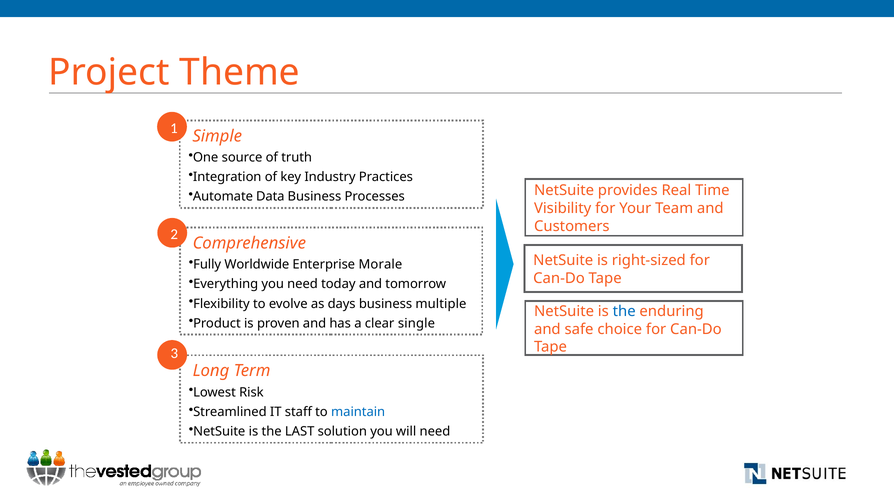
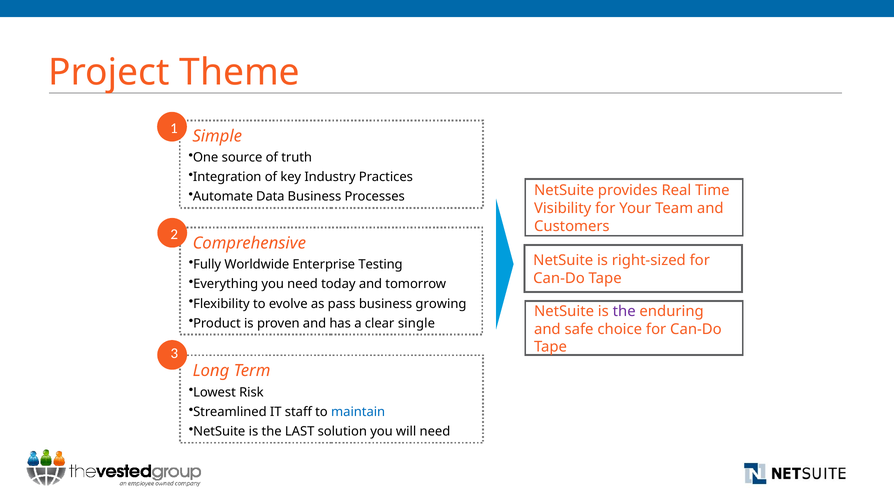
Morale: Morale -> Testing
days: days -> pass
multiple: multiple -> growing
the at (624, 311) colour: blue -> purple
